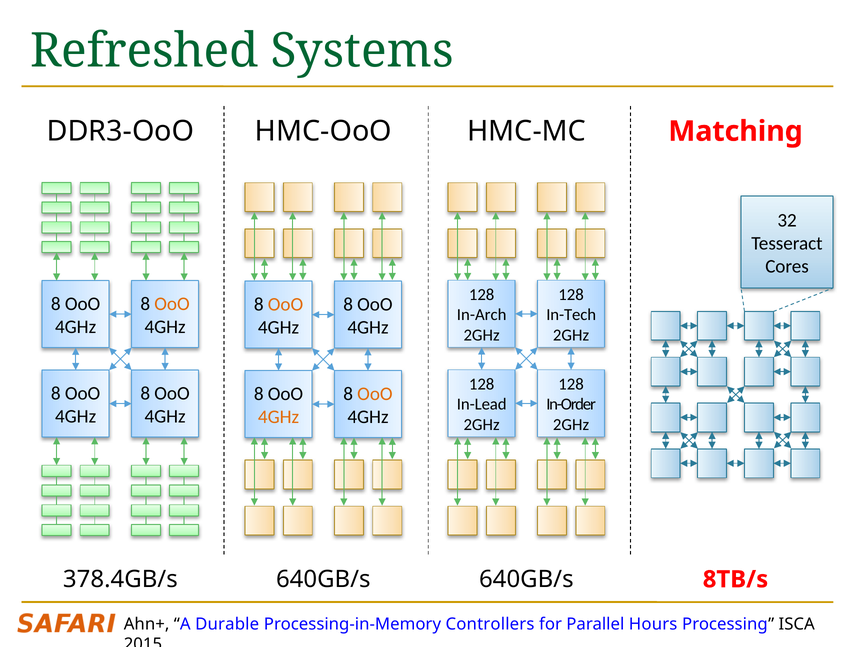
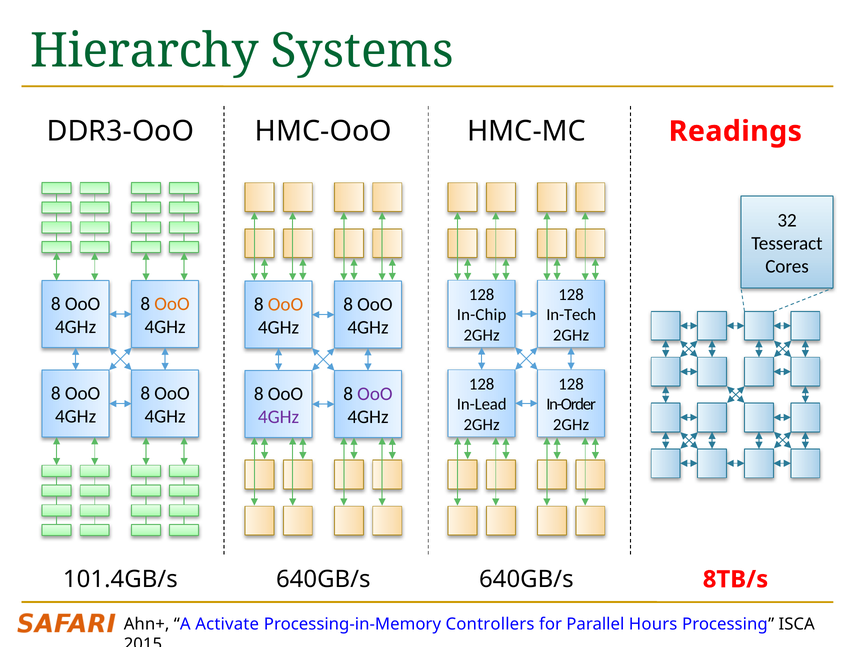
Refreshed: Refreshed -> Hierarchy
Matching: Matching -> Readings
In-Arch: In-Arch -> In-Chip
OoO at (375, 394) colour: orange -> purple
4GHz at (279, 417) colour: orange -> purple
378.4GB/s: 378.4GB/s -> 101.4GB/s
Durable: Durable -> Activate
